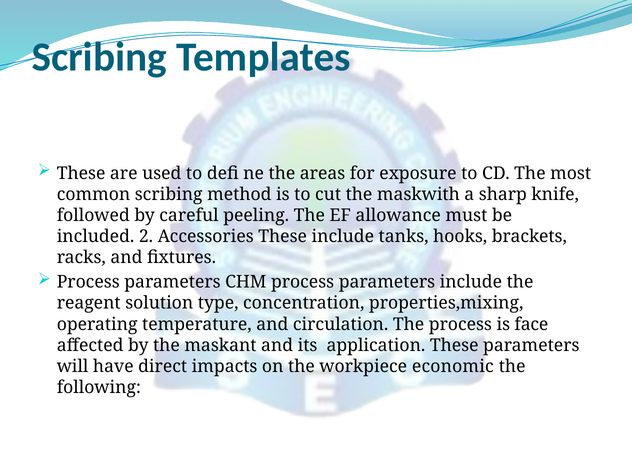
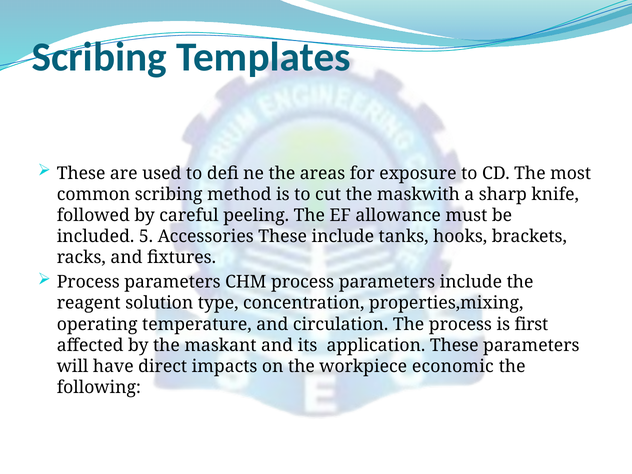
2: 2 -> 5
face: face -> first
